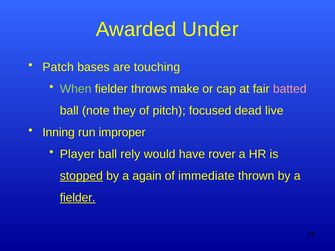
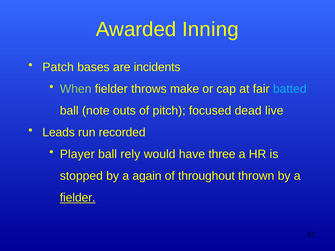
Under: Under -> Inning
touching: touching -> incidents
batted colour: pink -> light blue
they: they -> outs
Inning: Inning -> Leads
improper: improper -> recorded
rover: rover -> three
stopped underline: present -> none
immediate: immediate -> throughout
